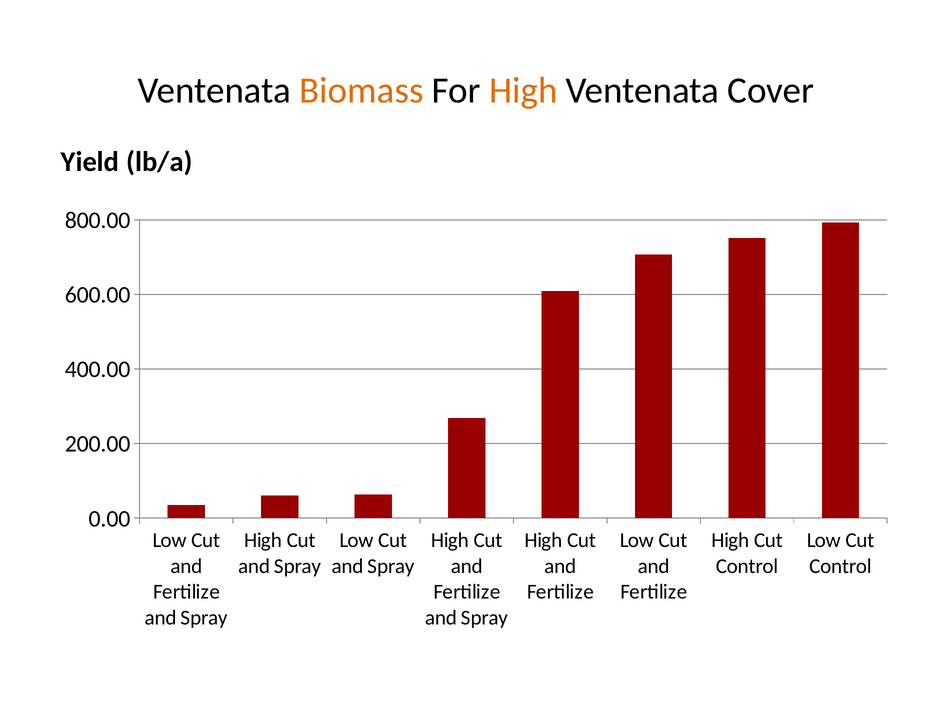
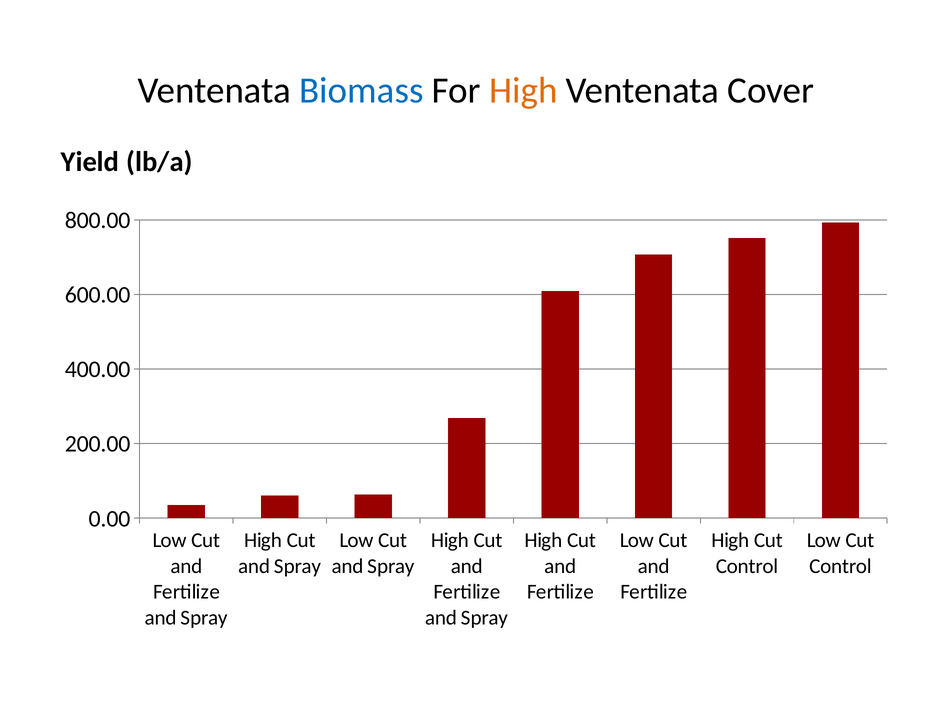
Biomass colour: orange -> blue
